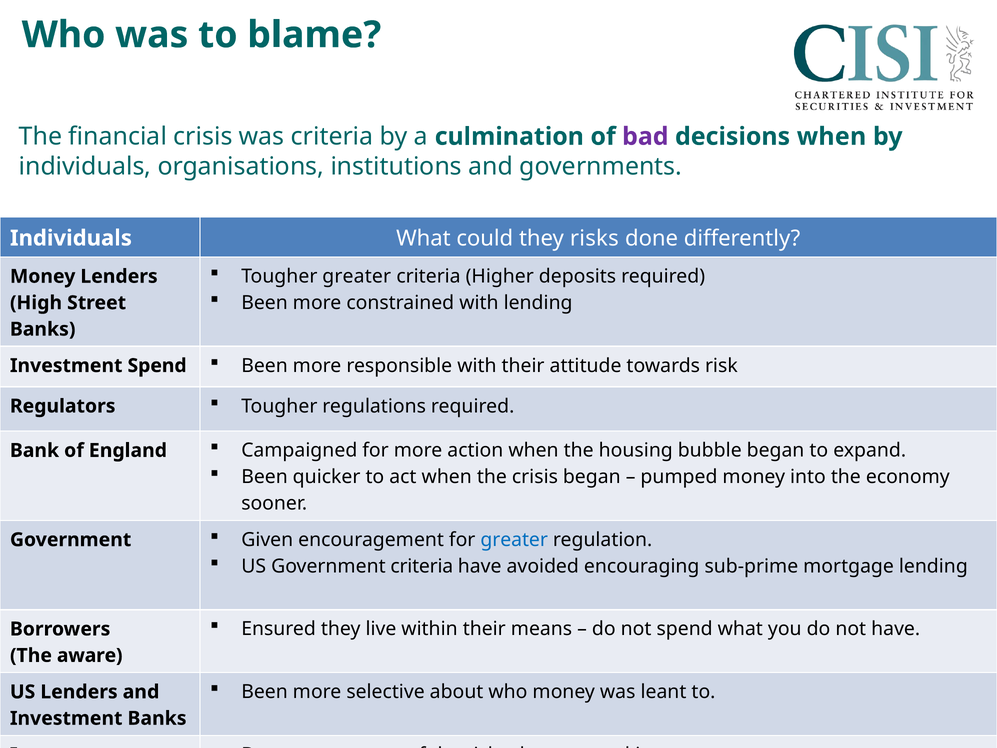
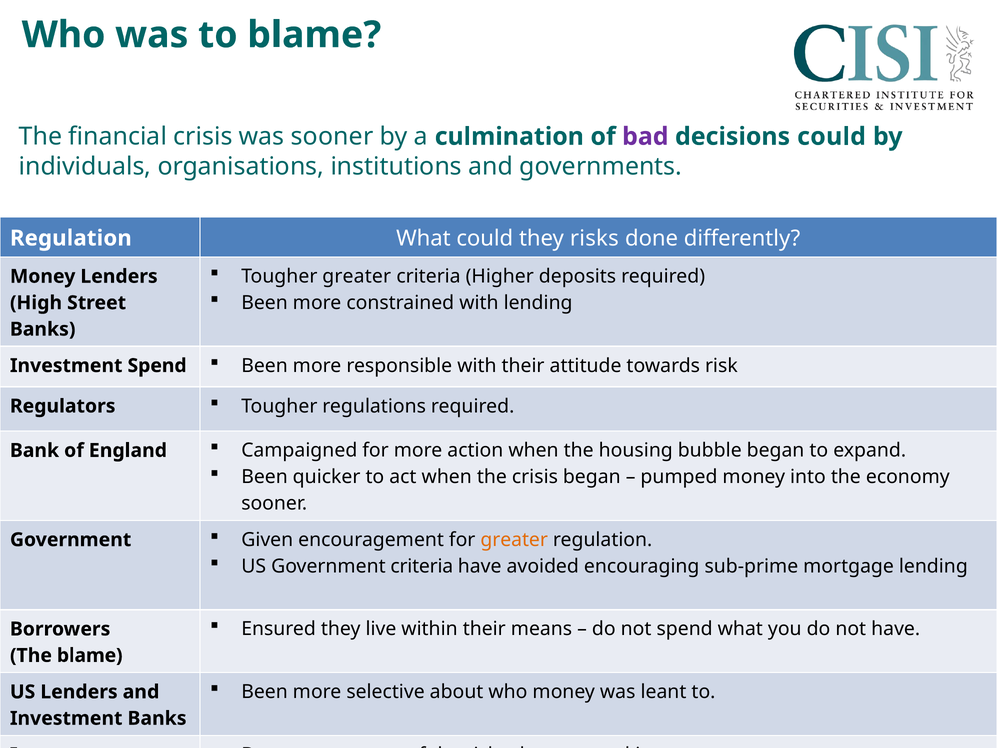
was criteria: criteria -> sooner
decisions when: when -> could
Individuals at (71, 238): Individuals -> Regulation
greater at (514, 540) colour: blue -> orange
The aware: aware -> blame
